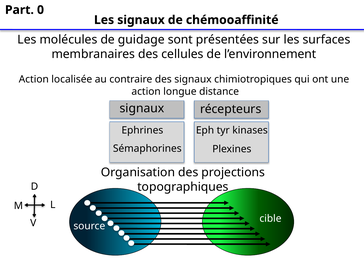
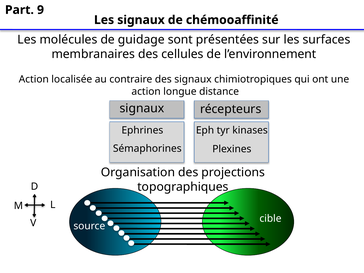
0: 0 -> 9
